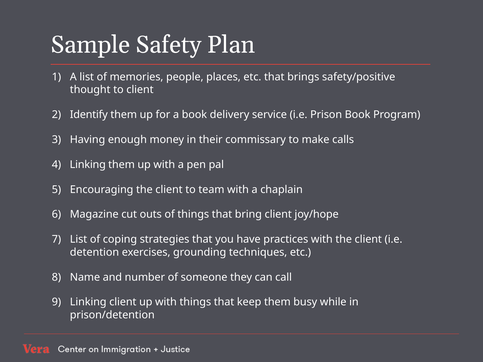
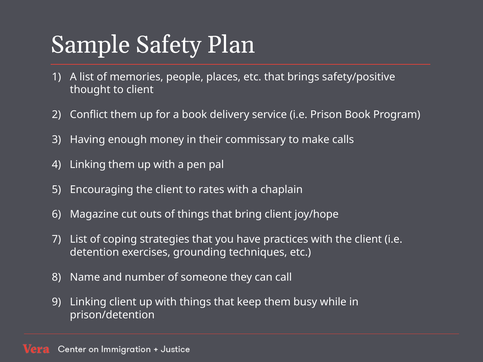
Identify: Identify -> Conflict
team: team -> rates
